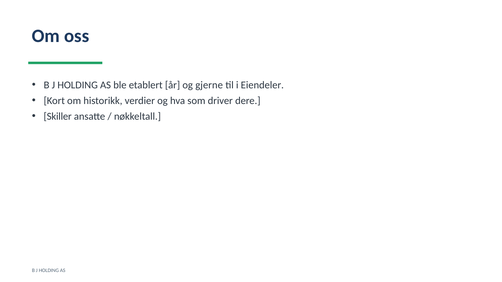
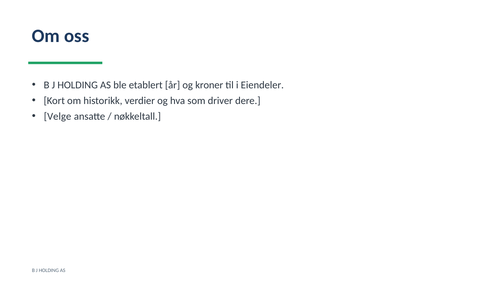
gjerne: gjerne -> kroner
Skiller: Skiller -> Velge
